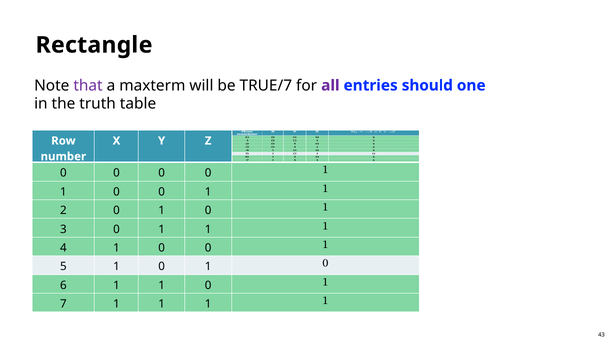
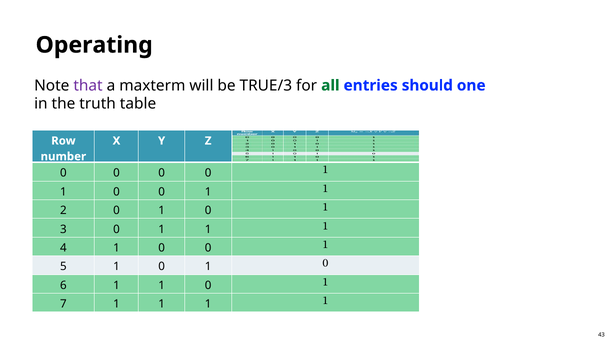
Rectangle: Rectangle -> Operating
TRUE/7: TRUE/7 -> TRUE/3
all colour: purple -> green
